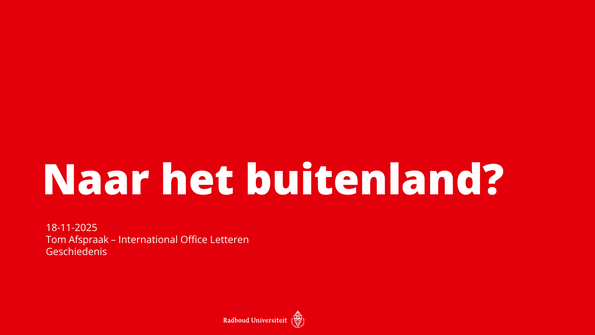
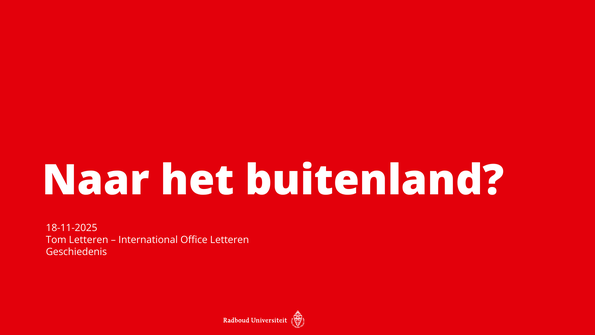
Tom Afspraak: Afspraak -> Letteren
